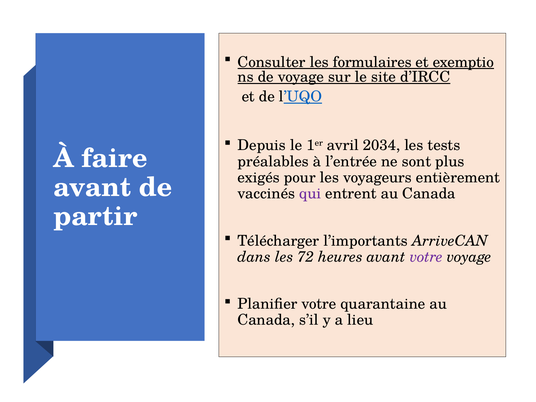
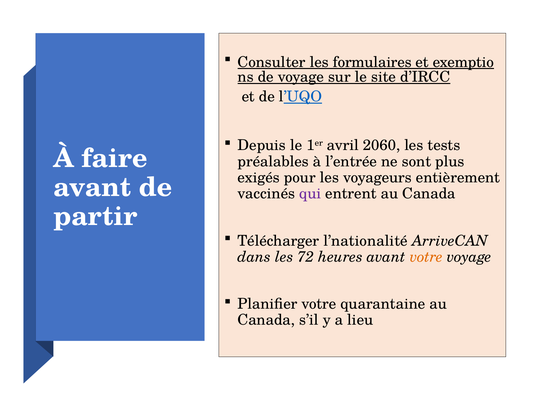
2034: 2034 -> 2060
l’importants: l’importants -> l’nationalité
votre at (426, 257) colour: purple -> orange
